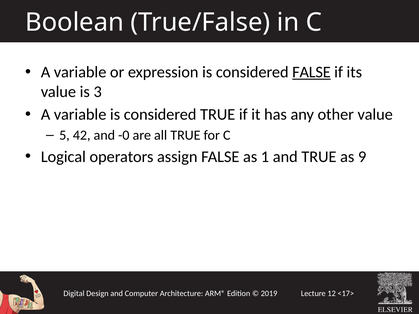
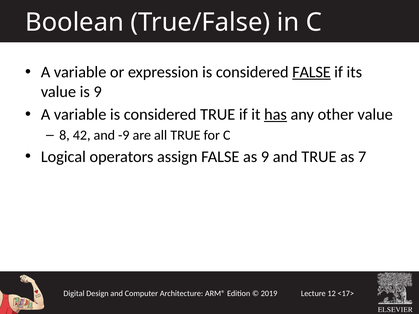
is 3: 3 -> 9
has underline: none -> present
5: 5 -> 8
-0: -0 -> -9
as 1: 1 -> 9
9: 9 -> 7
